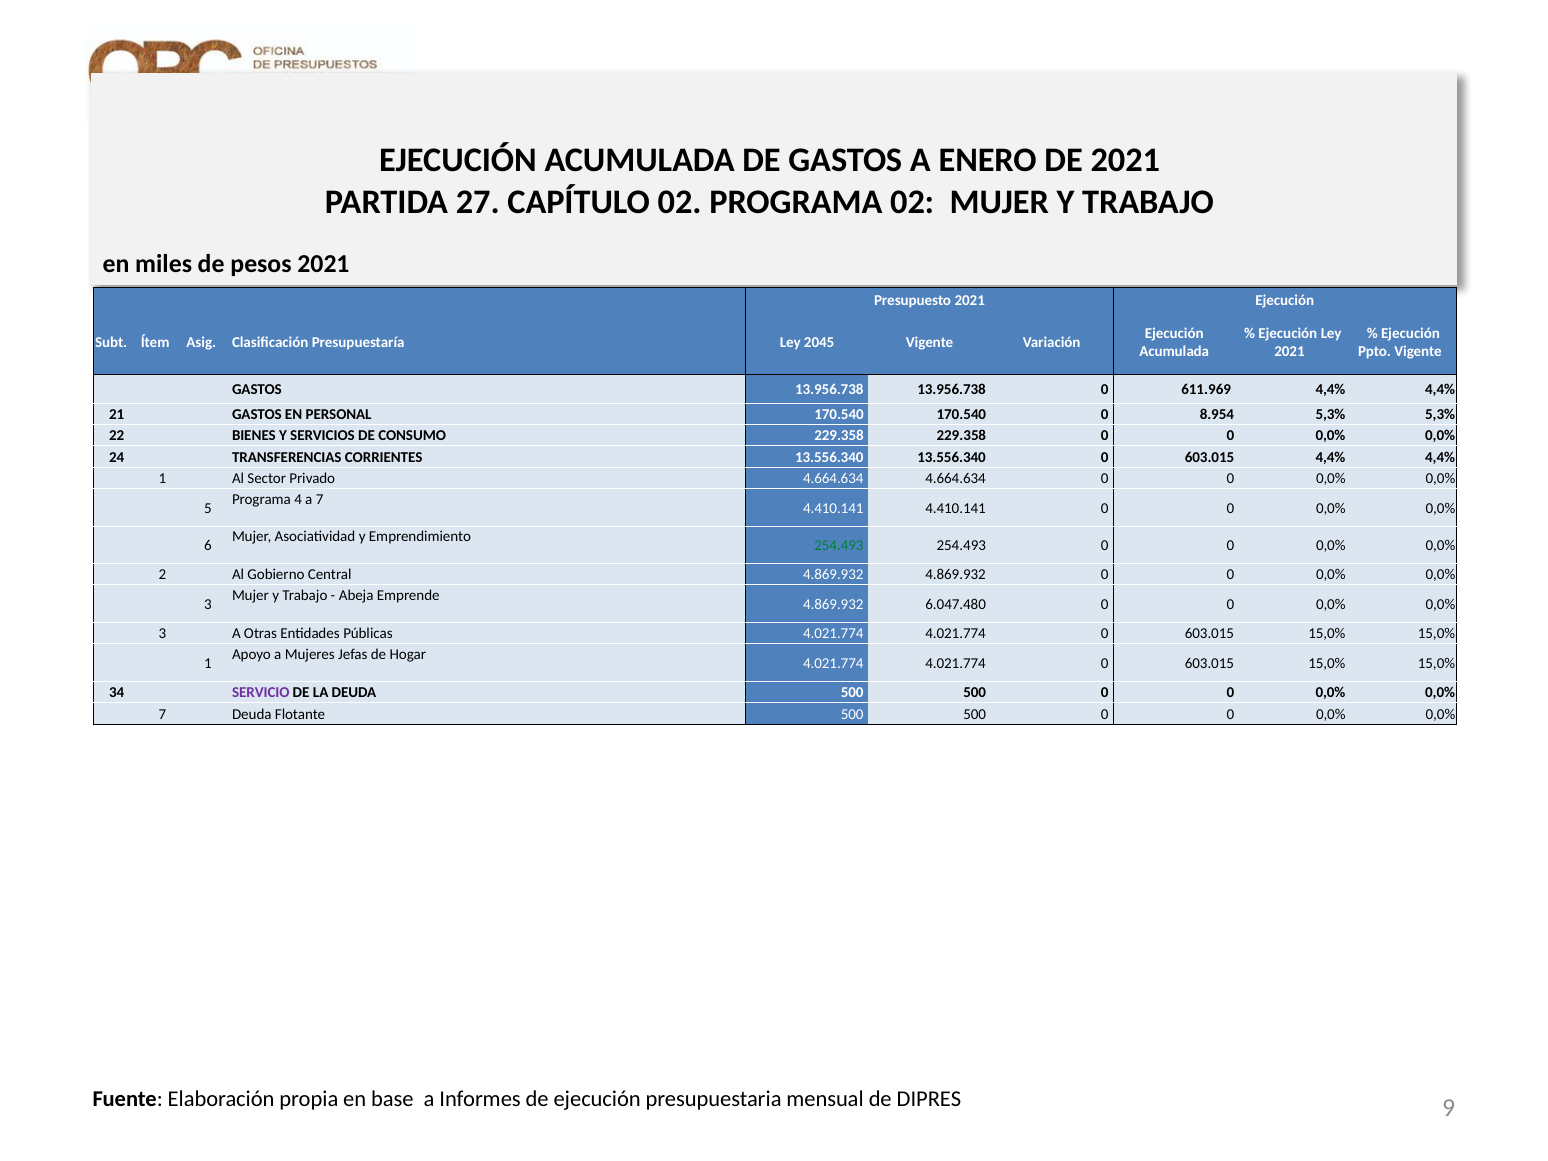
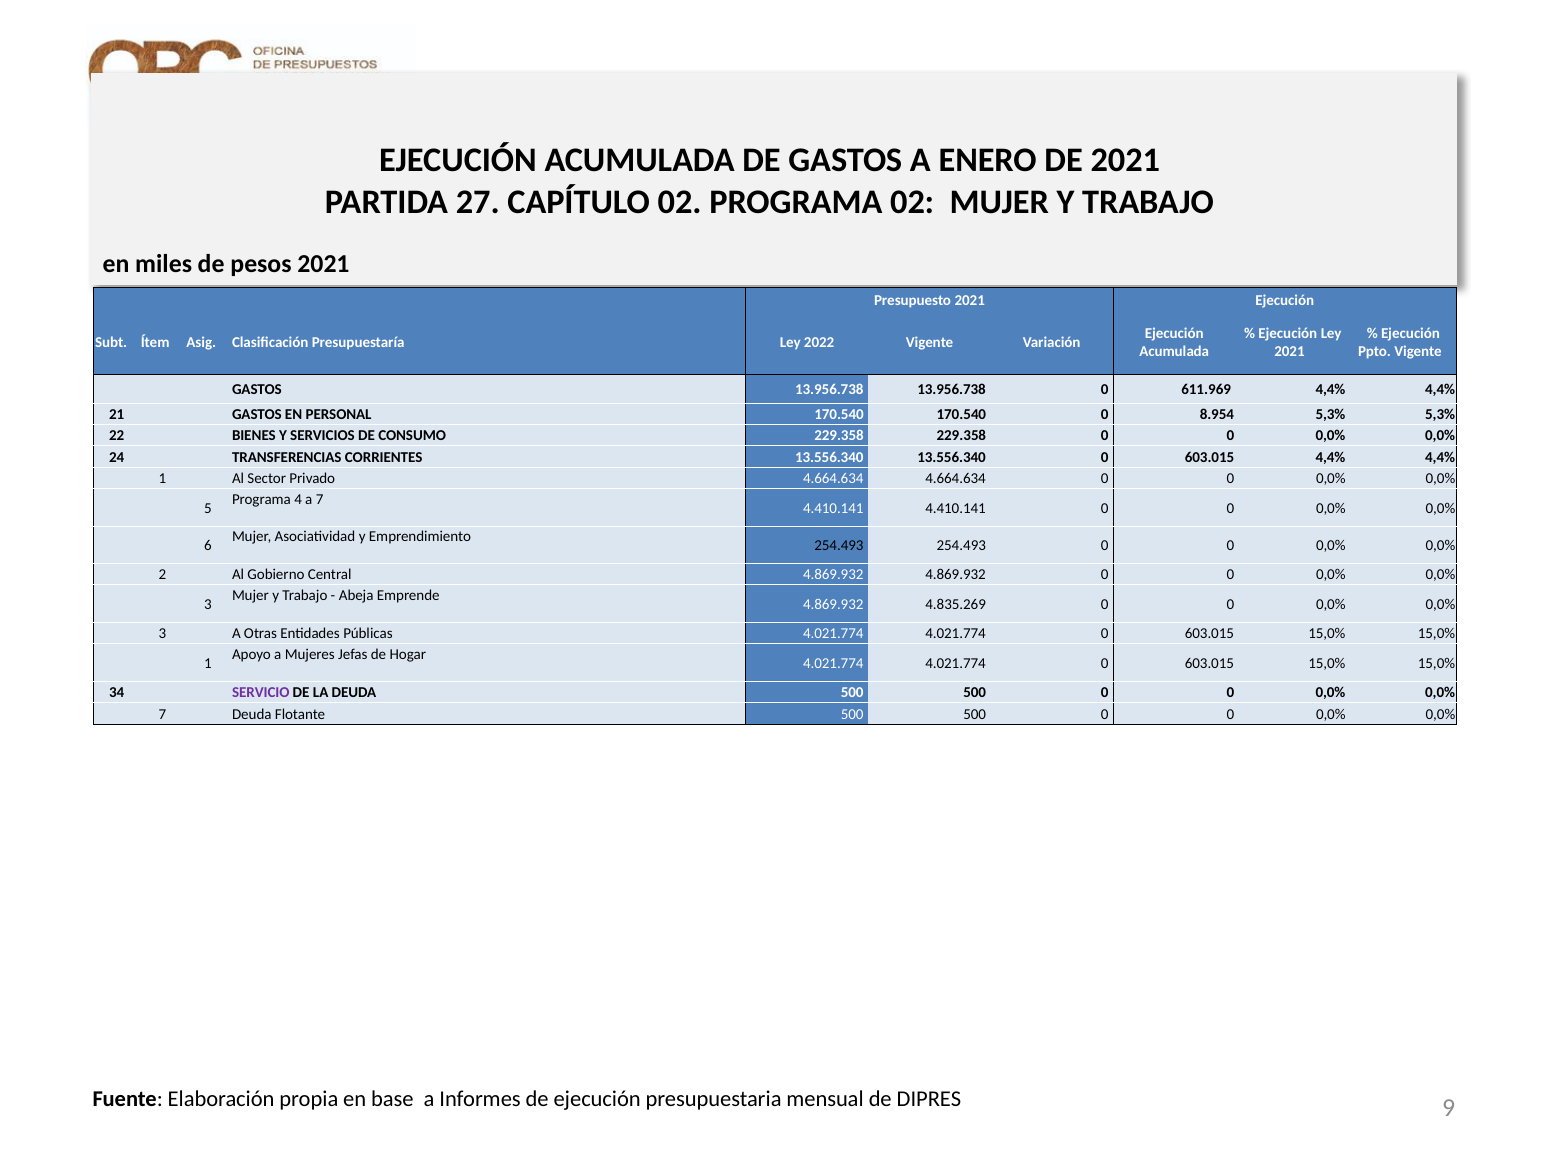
2045: 2045 -> 2022
254.493 at (839, 546) colour: green -> black
6.047.480: 6.047.480 -> 4.835.269
